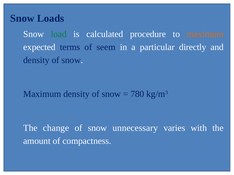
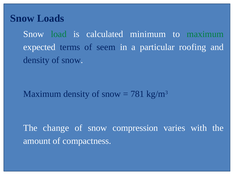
procedure: procedure -> minimum
maximum at (205, 34) colour: orange -> green
directly: directly -> roofing
780: 780 -> 781
unnecessary: unnecessary -> compression
